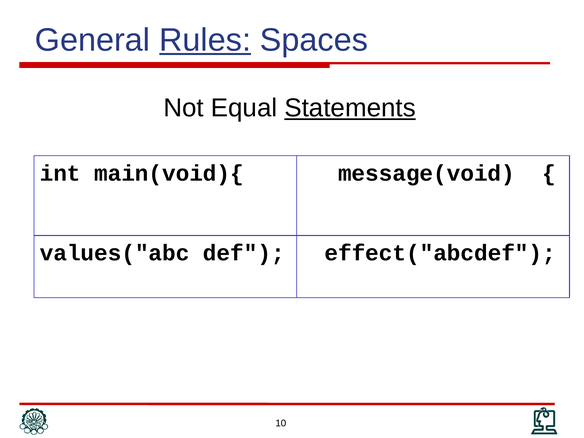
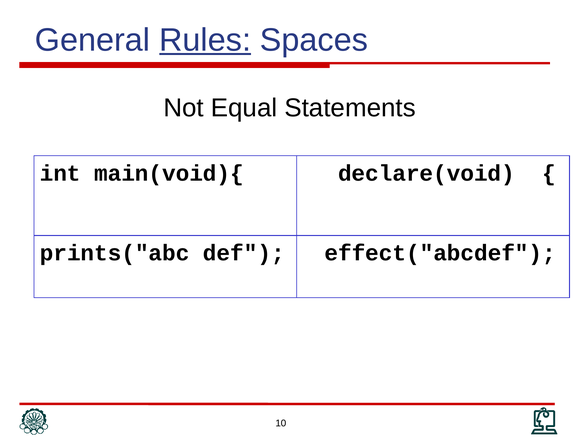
Statements underline: present -> none
message(void: message(void -> declare(void
values("abc: values("abc -> prints("abc
